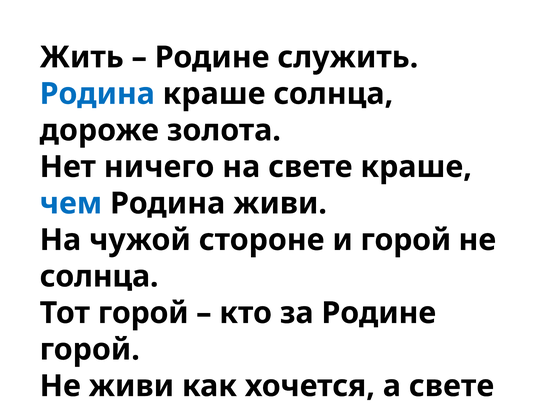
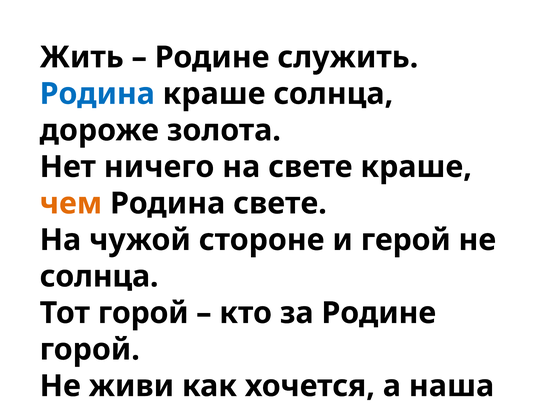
чем colour: blue -> orange
Родина живи: живи -> свете
и горой: горой -> герой
а свете: свете -> наша
